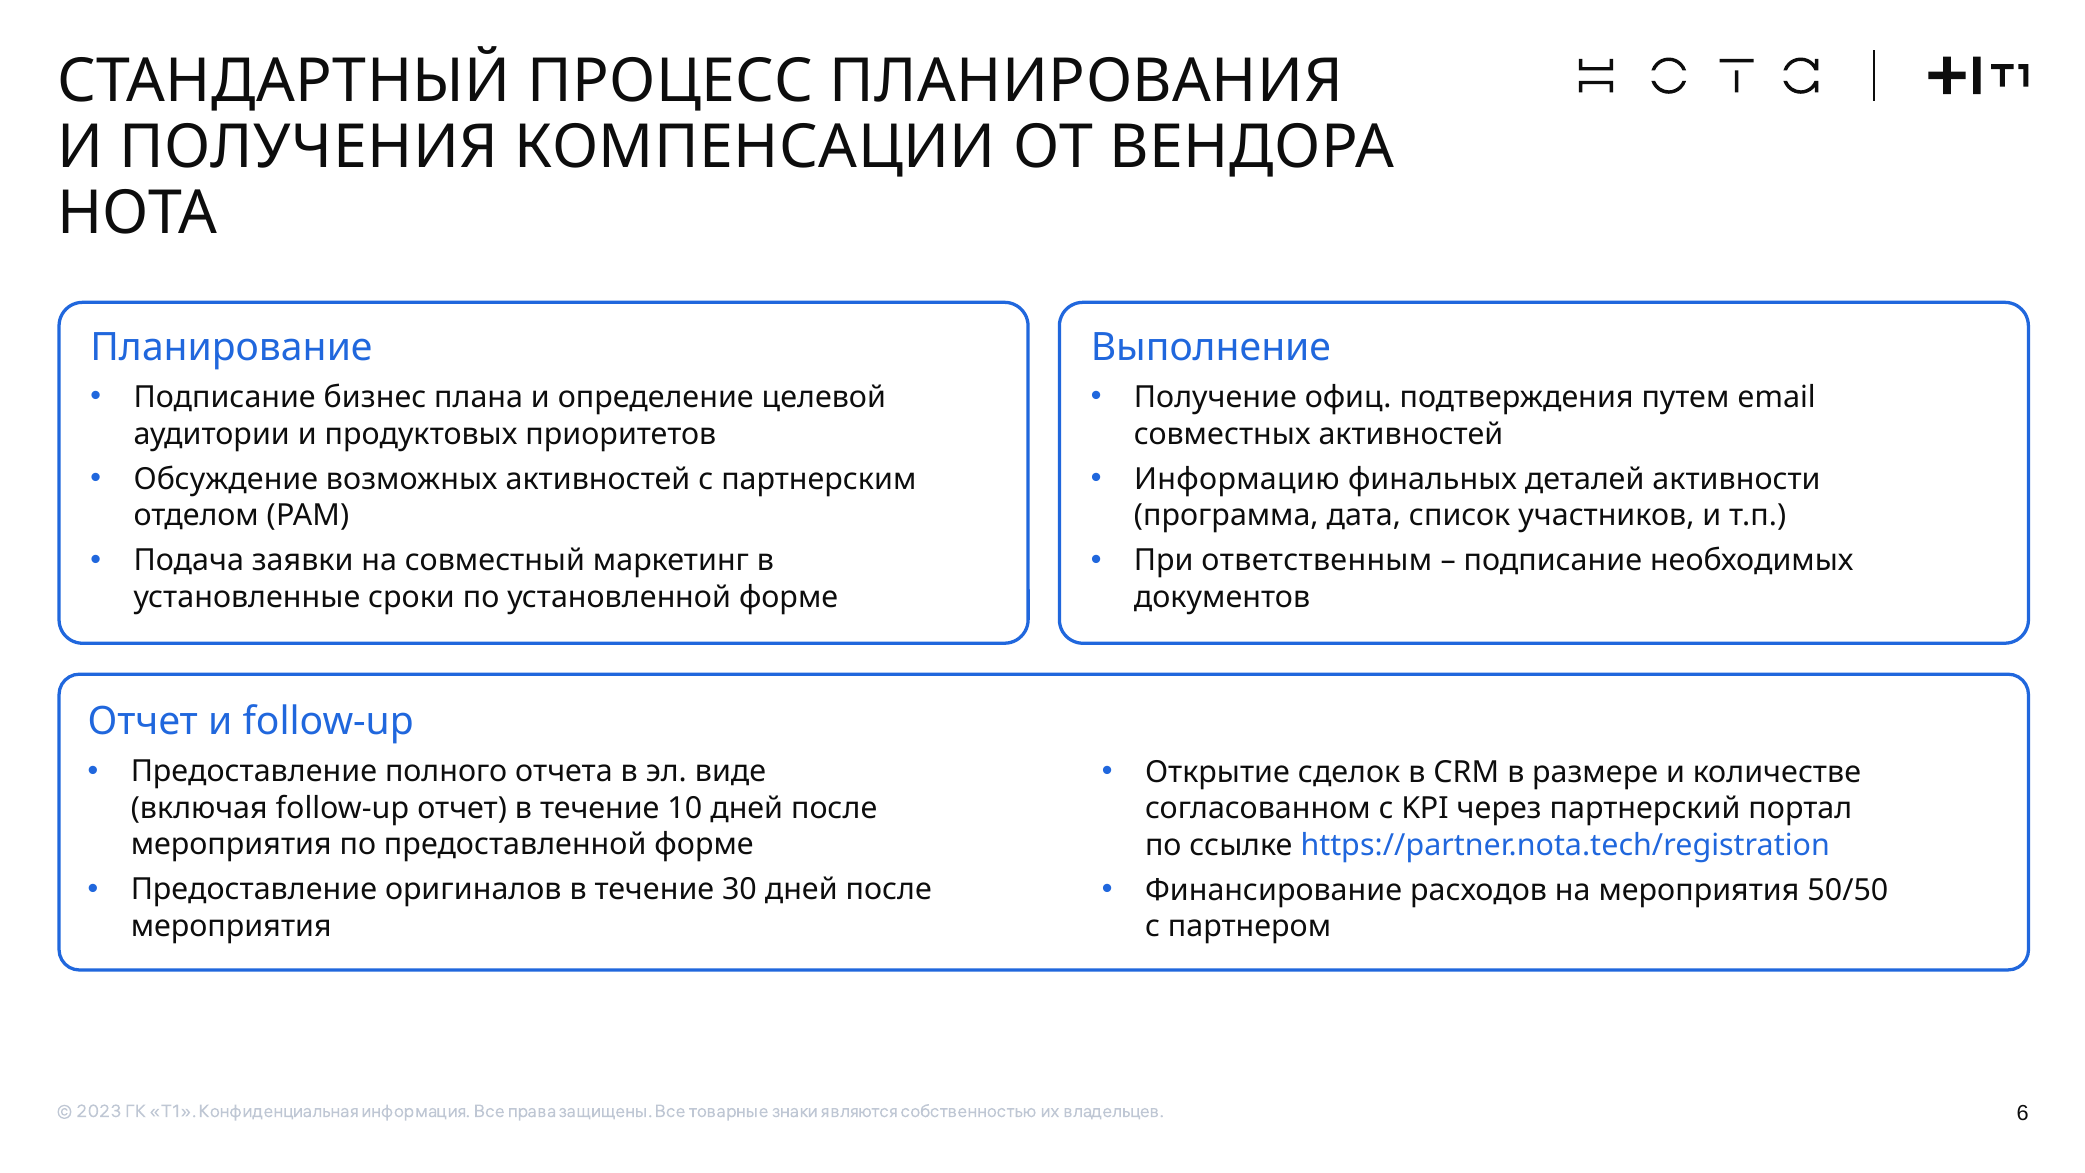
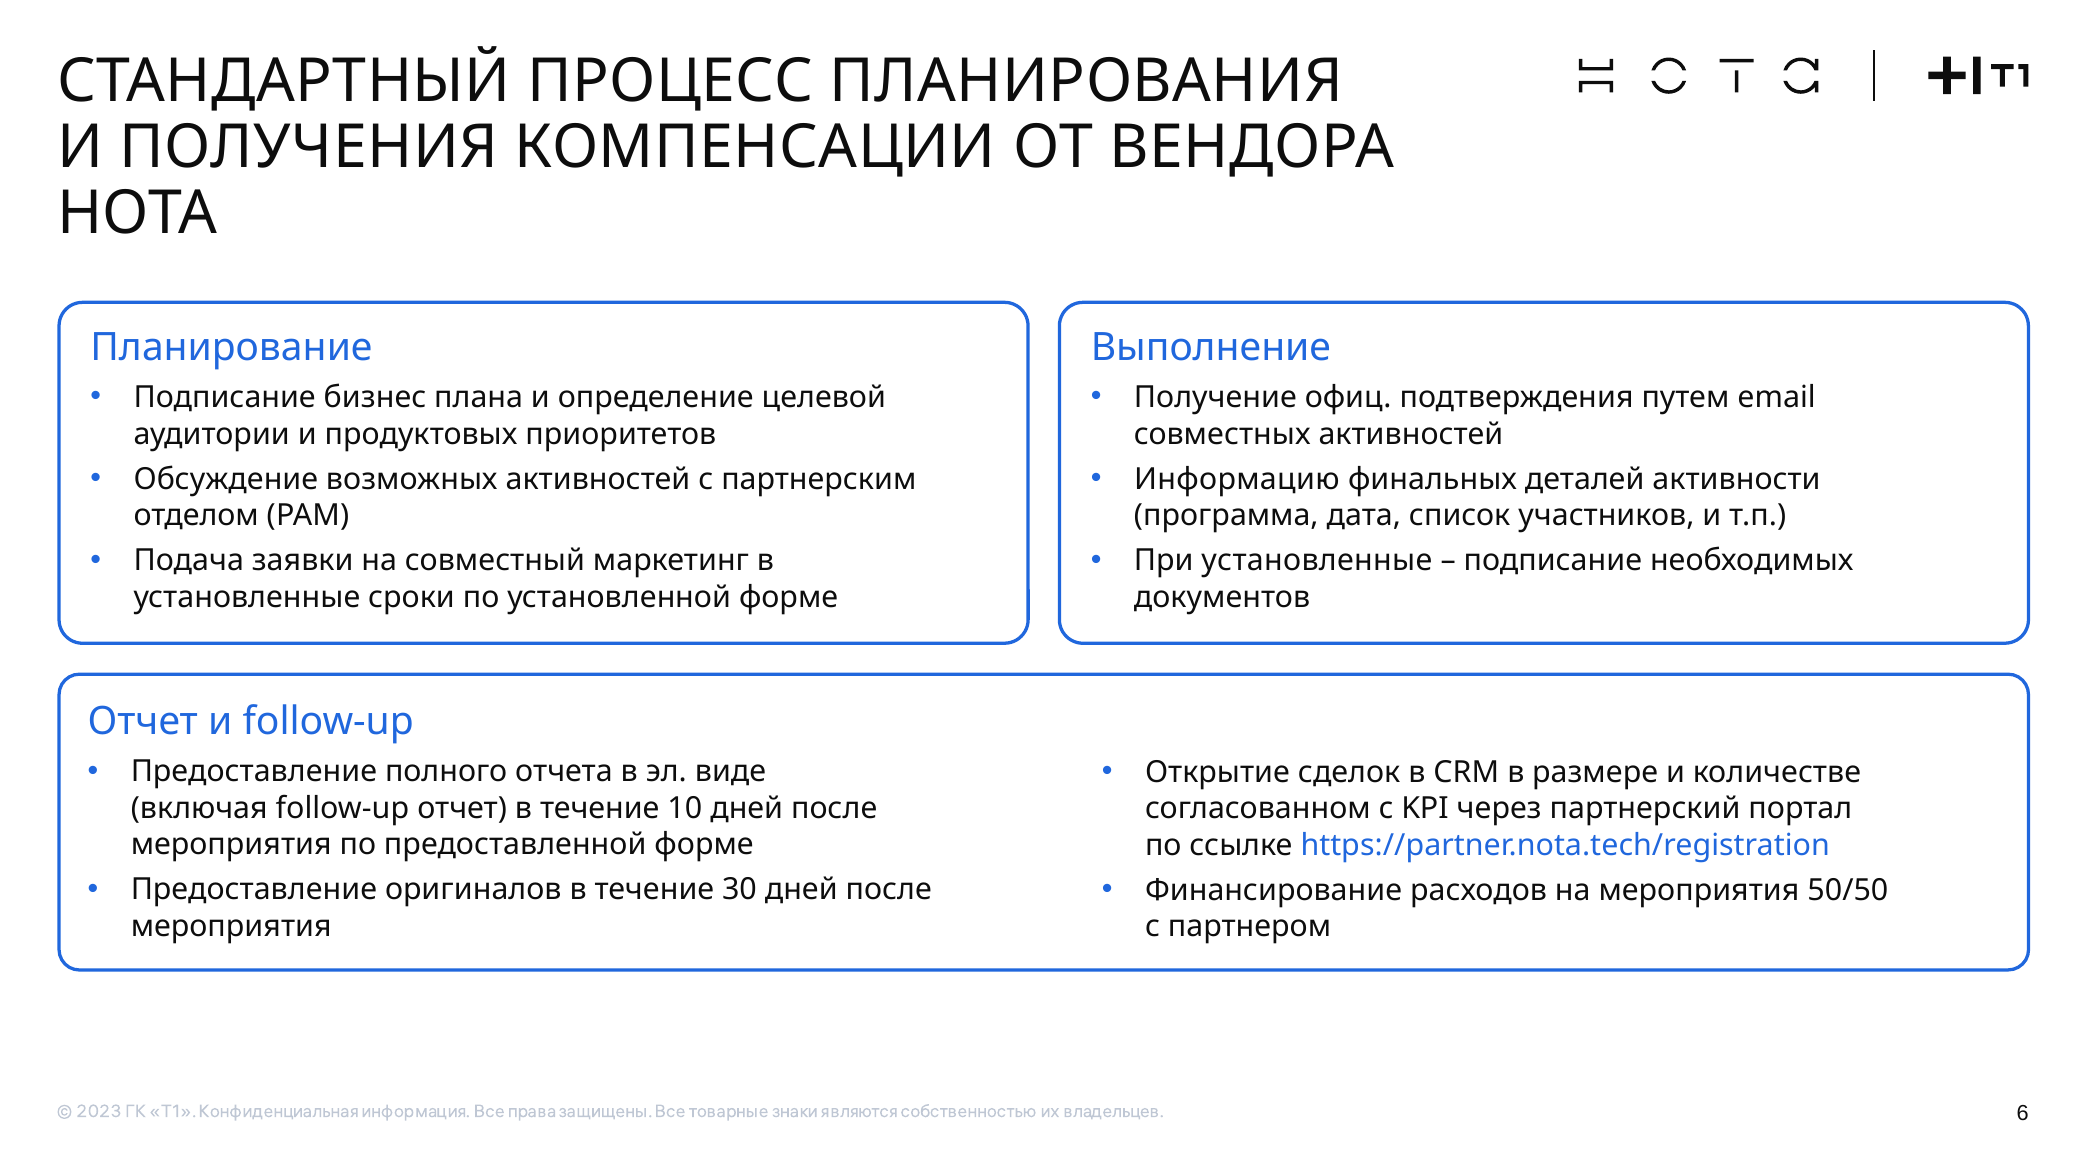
При ответственным: ответственным -> установленные
